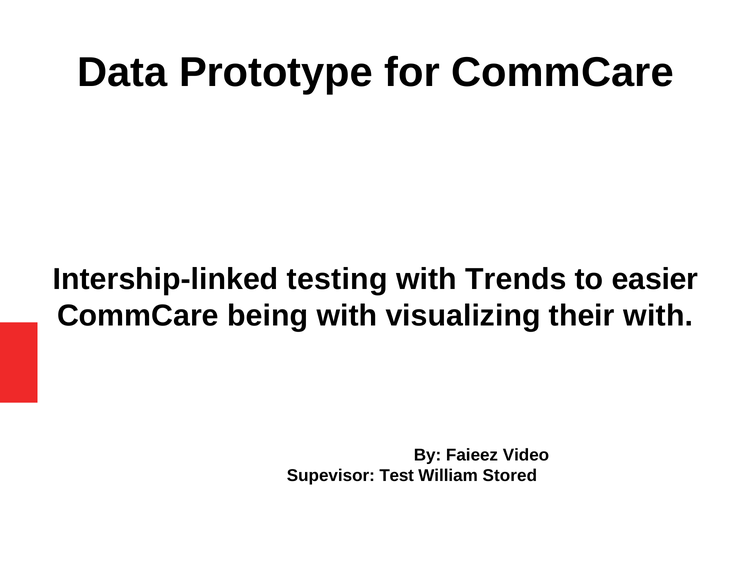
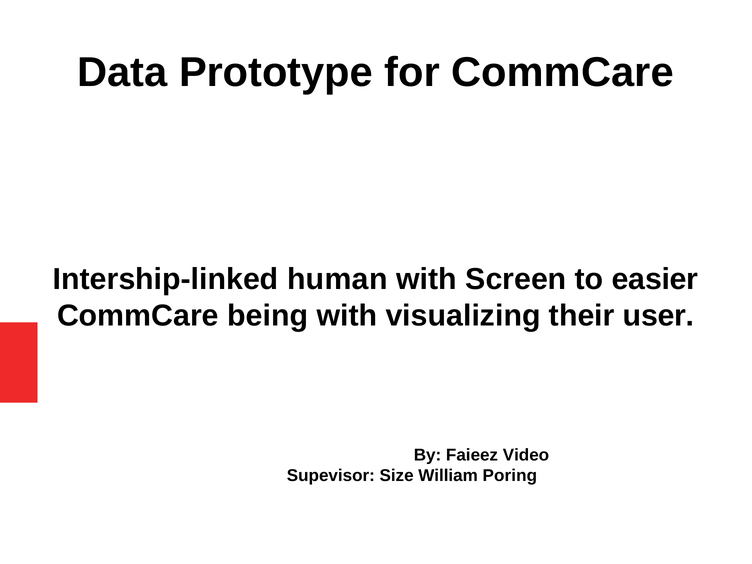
testing: testing -> human
Trends: Trends -> Screen
their with: with -> user
Test: Test -> Size
Stored: Stored -> Poring
